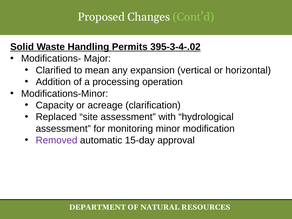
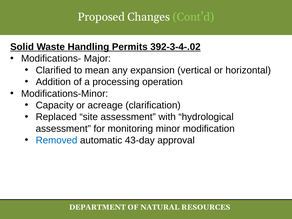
395-3-4-.02: 395-3-4-.02 -> 392-3-4-.02
Removed colour: purple -> blue
15-day: 15-day -> 43-day
